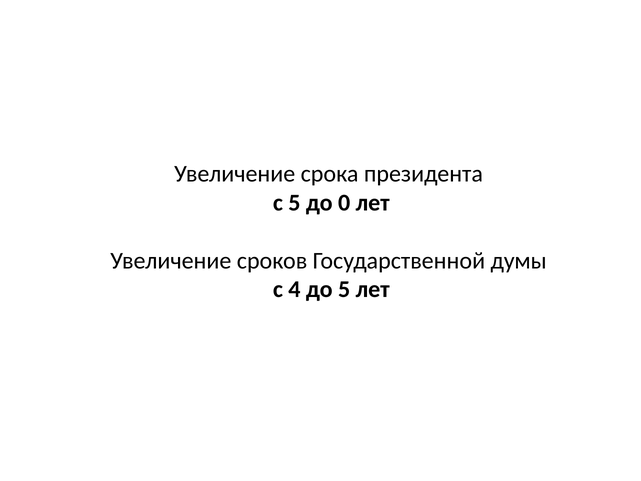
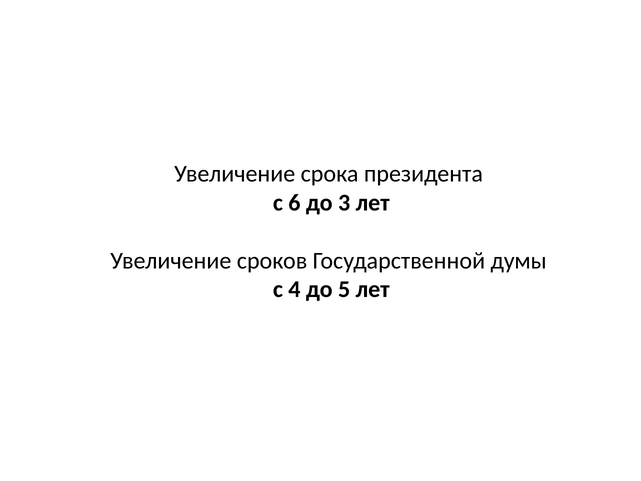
с 5: 5 -> 6
0: 0 -> 3
